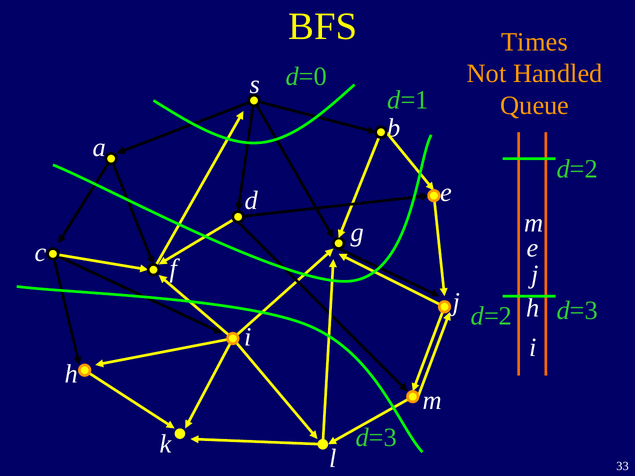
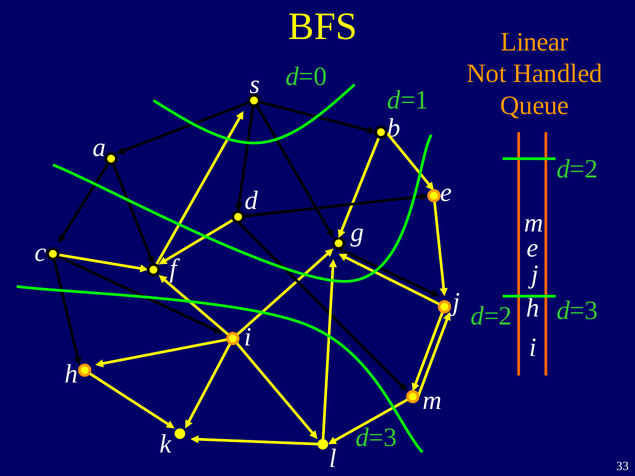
Times: Times -> Linear
